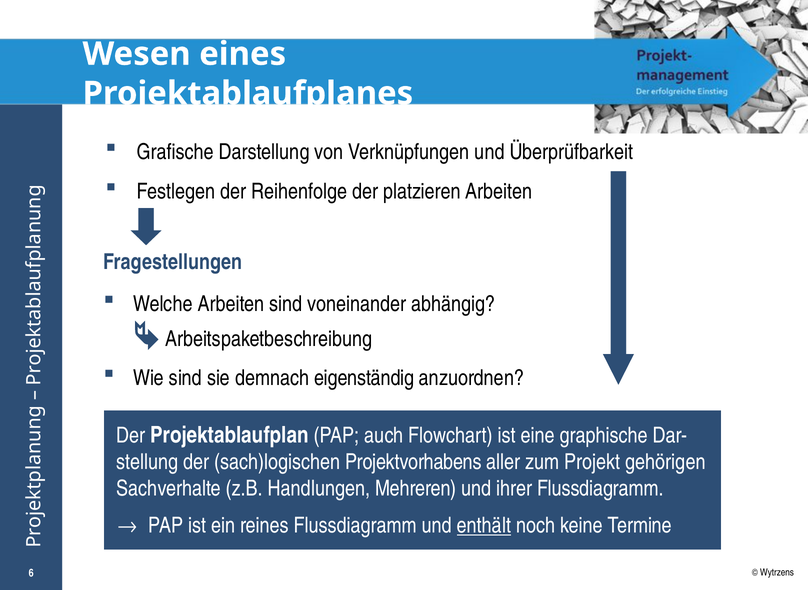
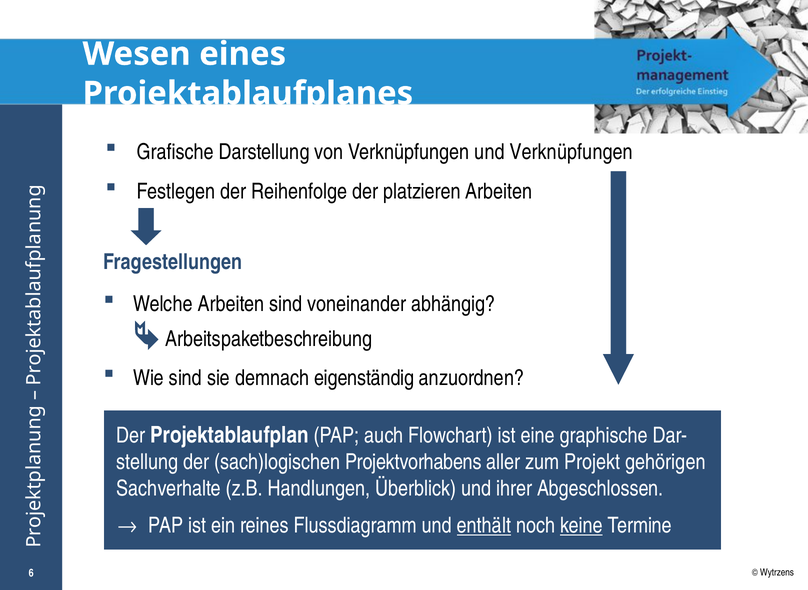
und Überprüfbarkeit: Überprüfbarkeit -> Verknüpfungen
Mehreren: Mehreren -> Überblick
ihrer Flussdiagramm: Flussdiagramm -> Abgeschlossen
keine underline: none -> present
